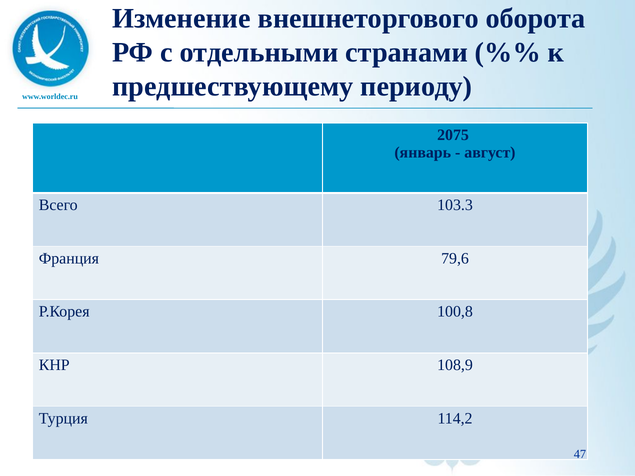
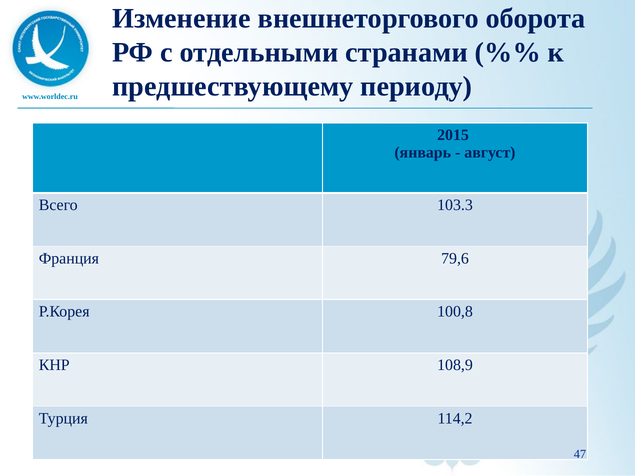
2075: 2075 -> 2015
